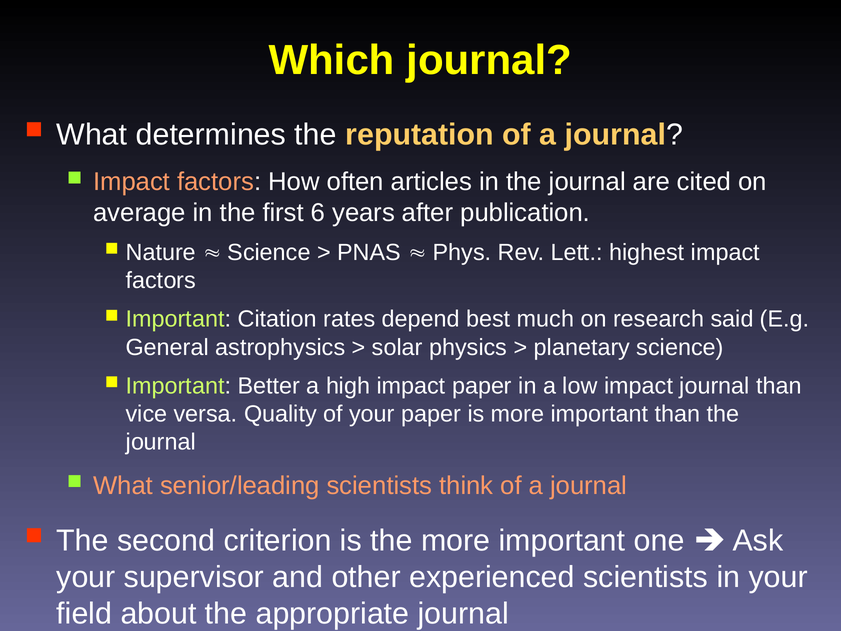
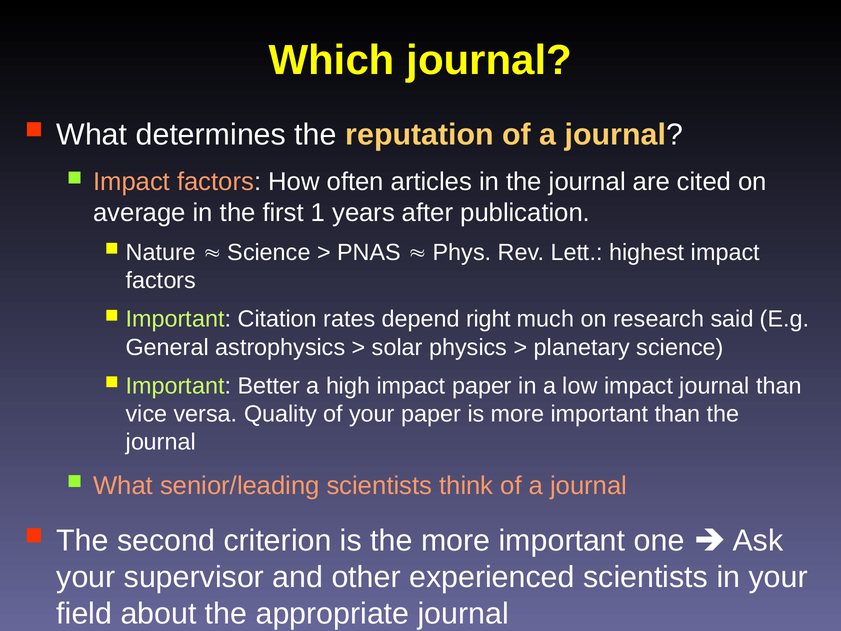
6: 6 -> 1
best: best -> right
